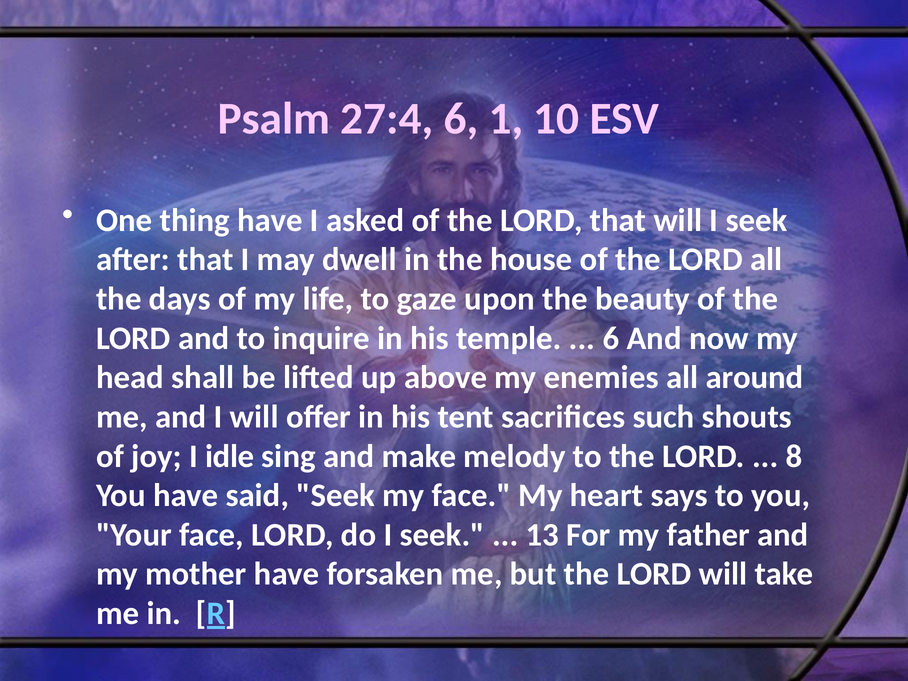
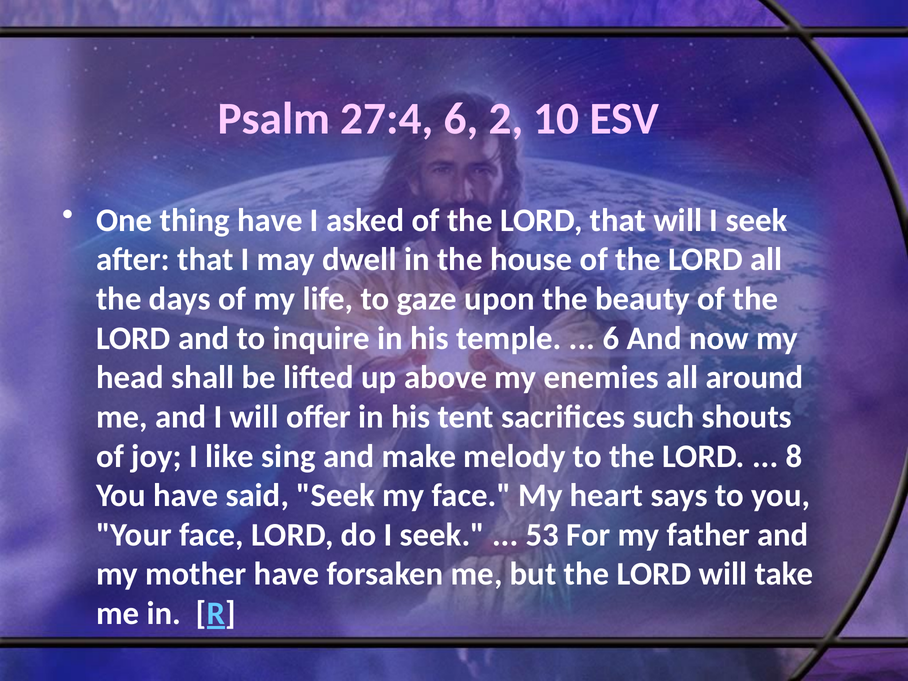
1: 1 -> 2
idle: idle -> like
13: 13 -> 53
